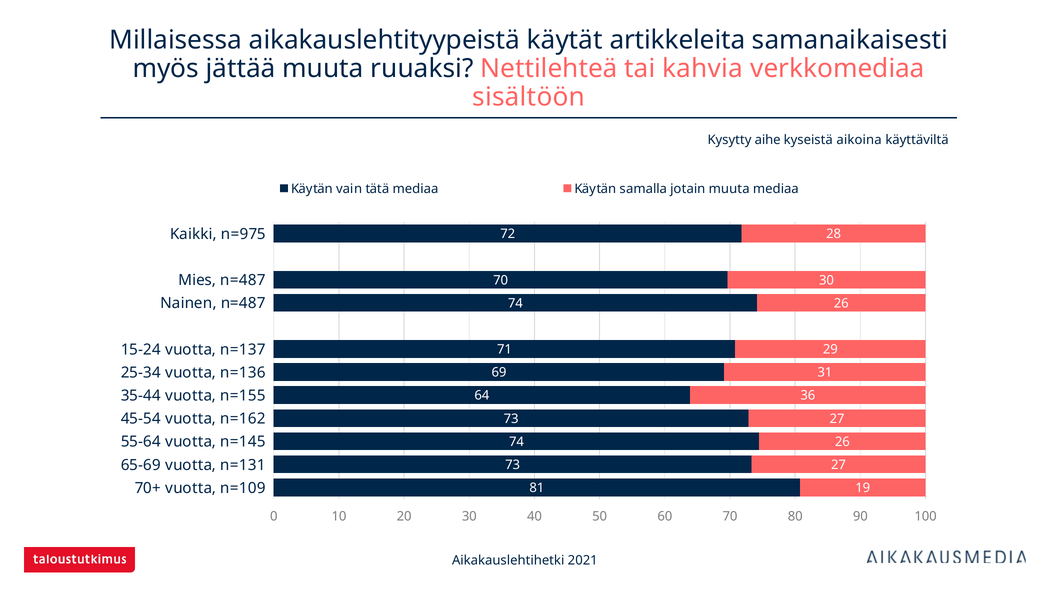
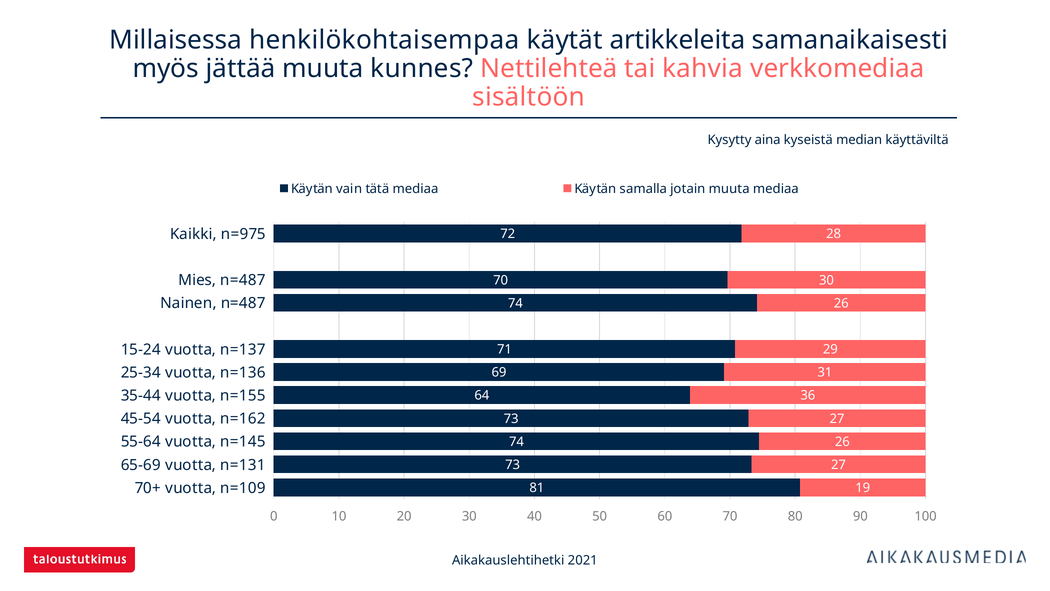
aikakauslehtityypeistä: aikakauslehtityypeistä -> henkilökohtaisempaa
ruuaksi: ruuaksi -> kunnes
aihe: aihe -> aina
aikoina: aikoina -> median
